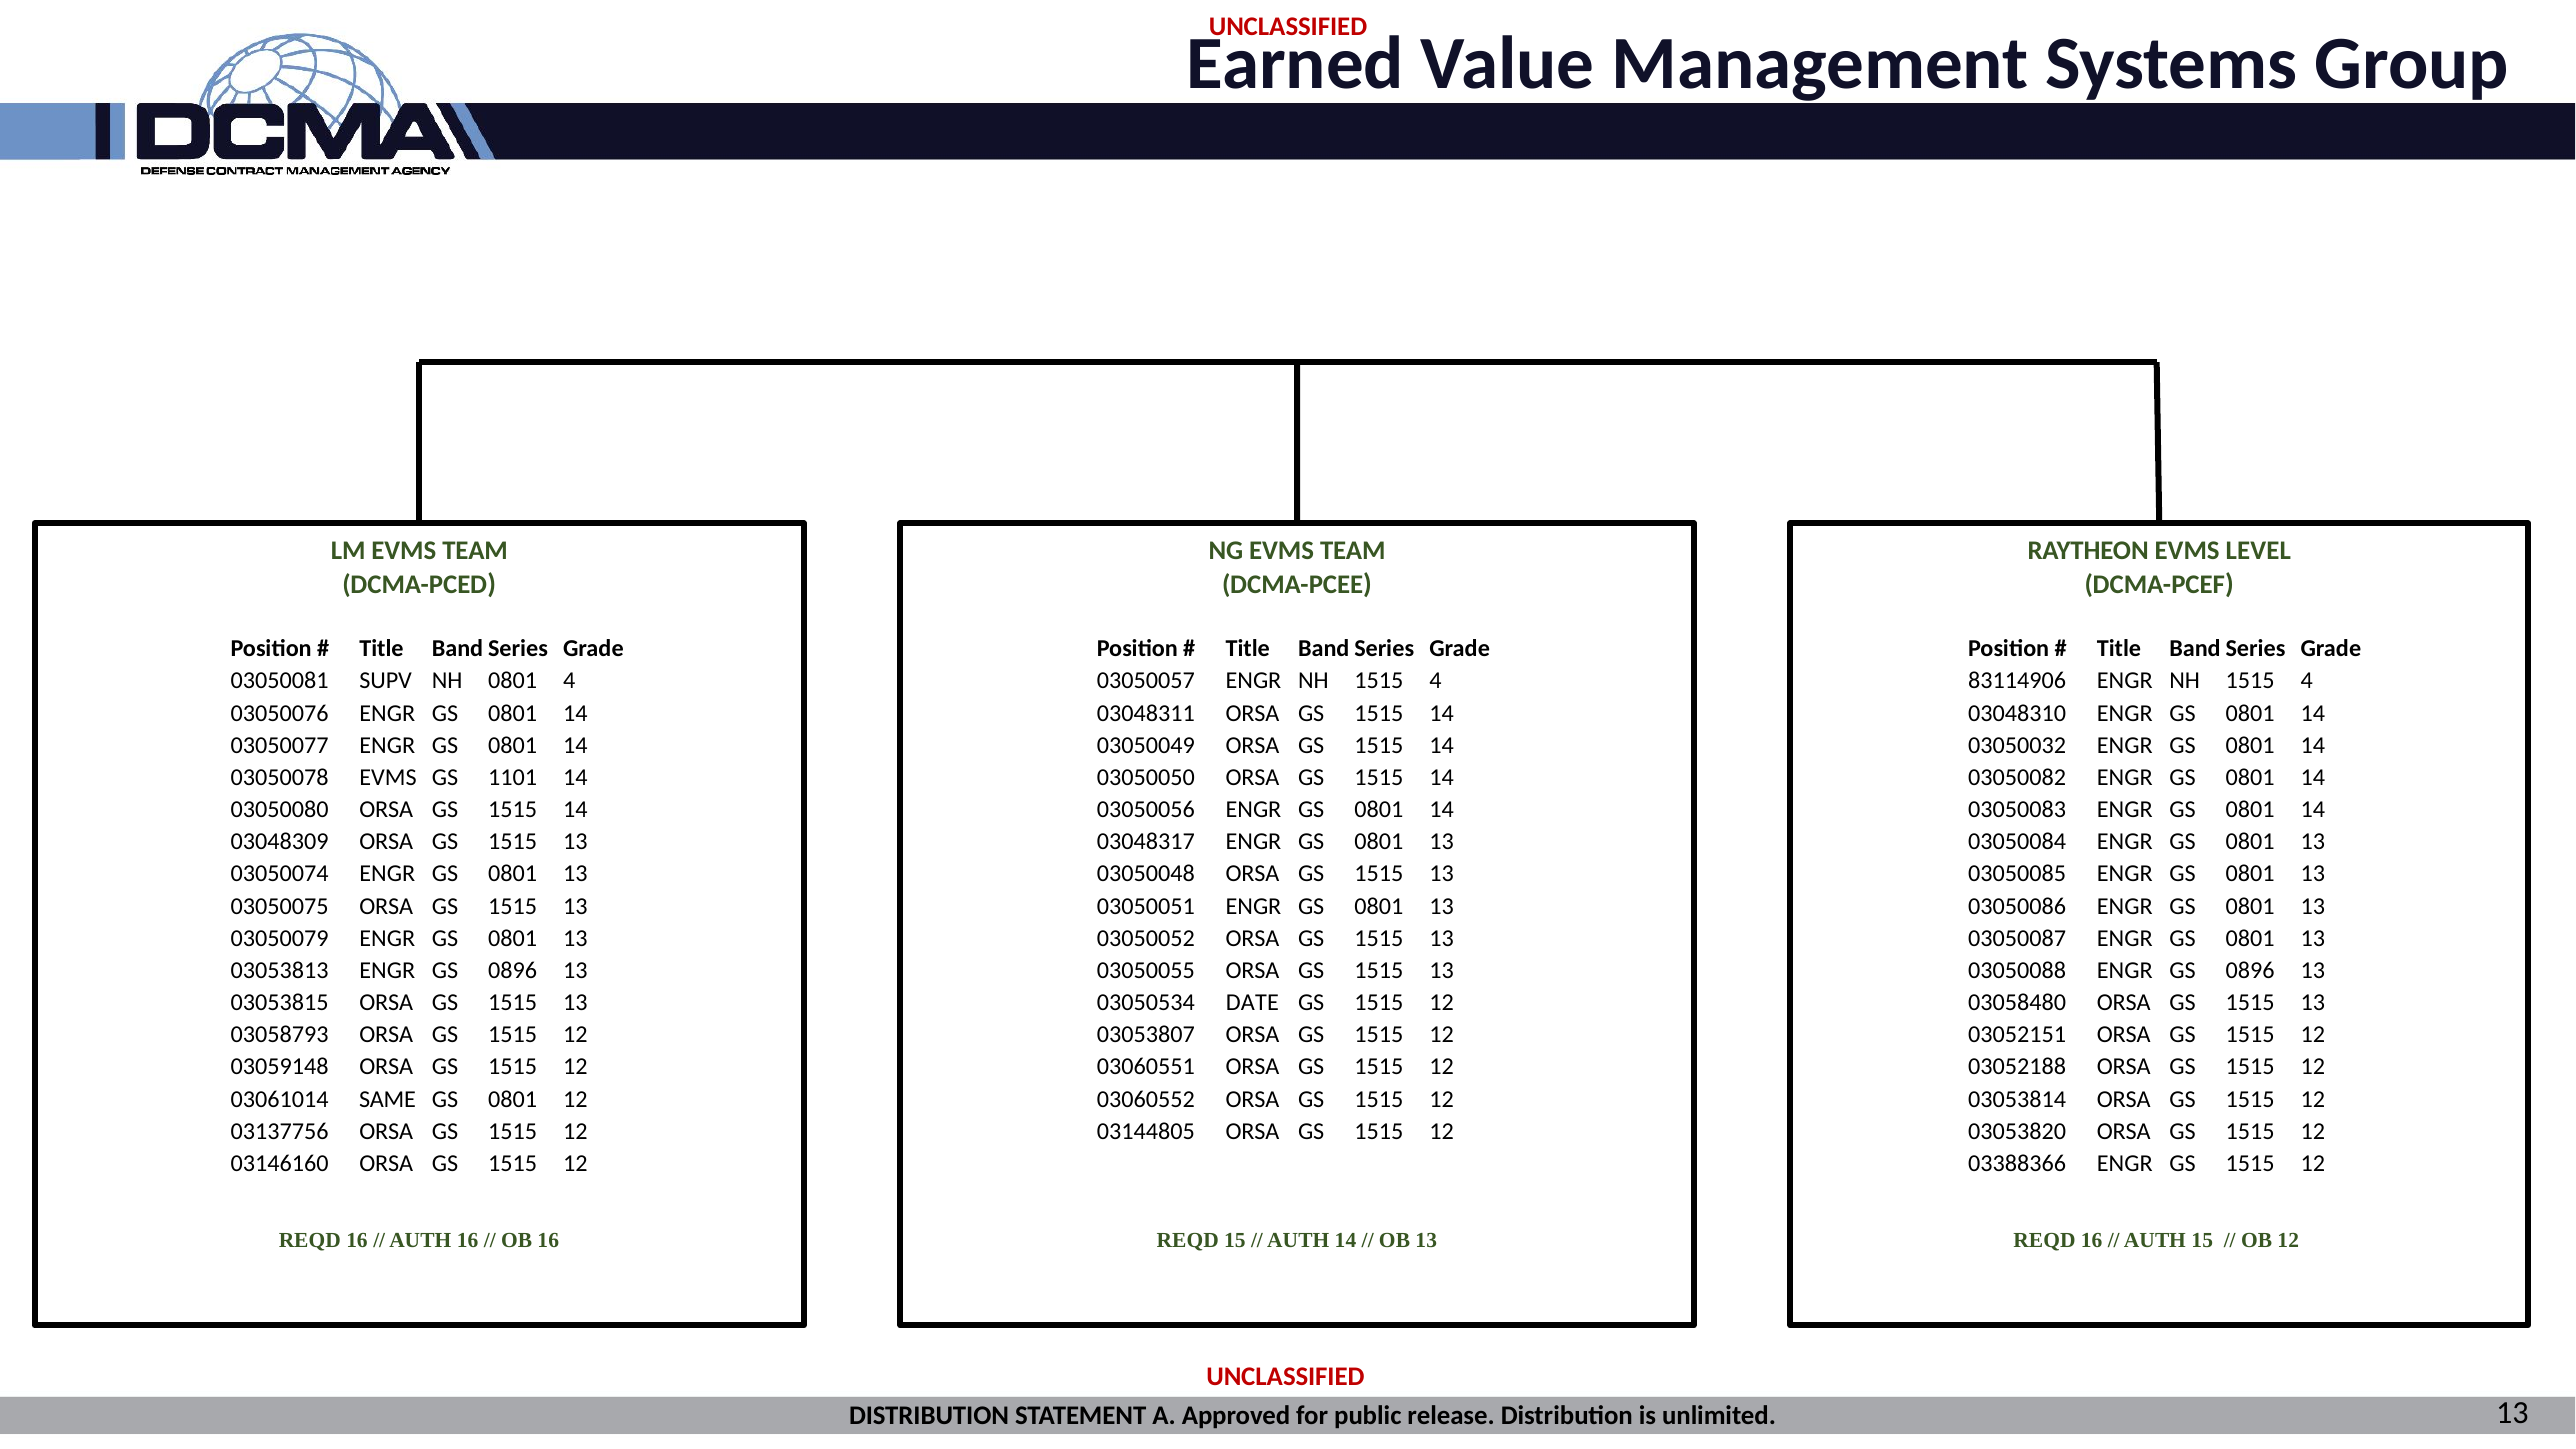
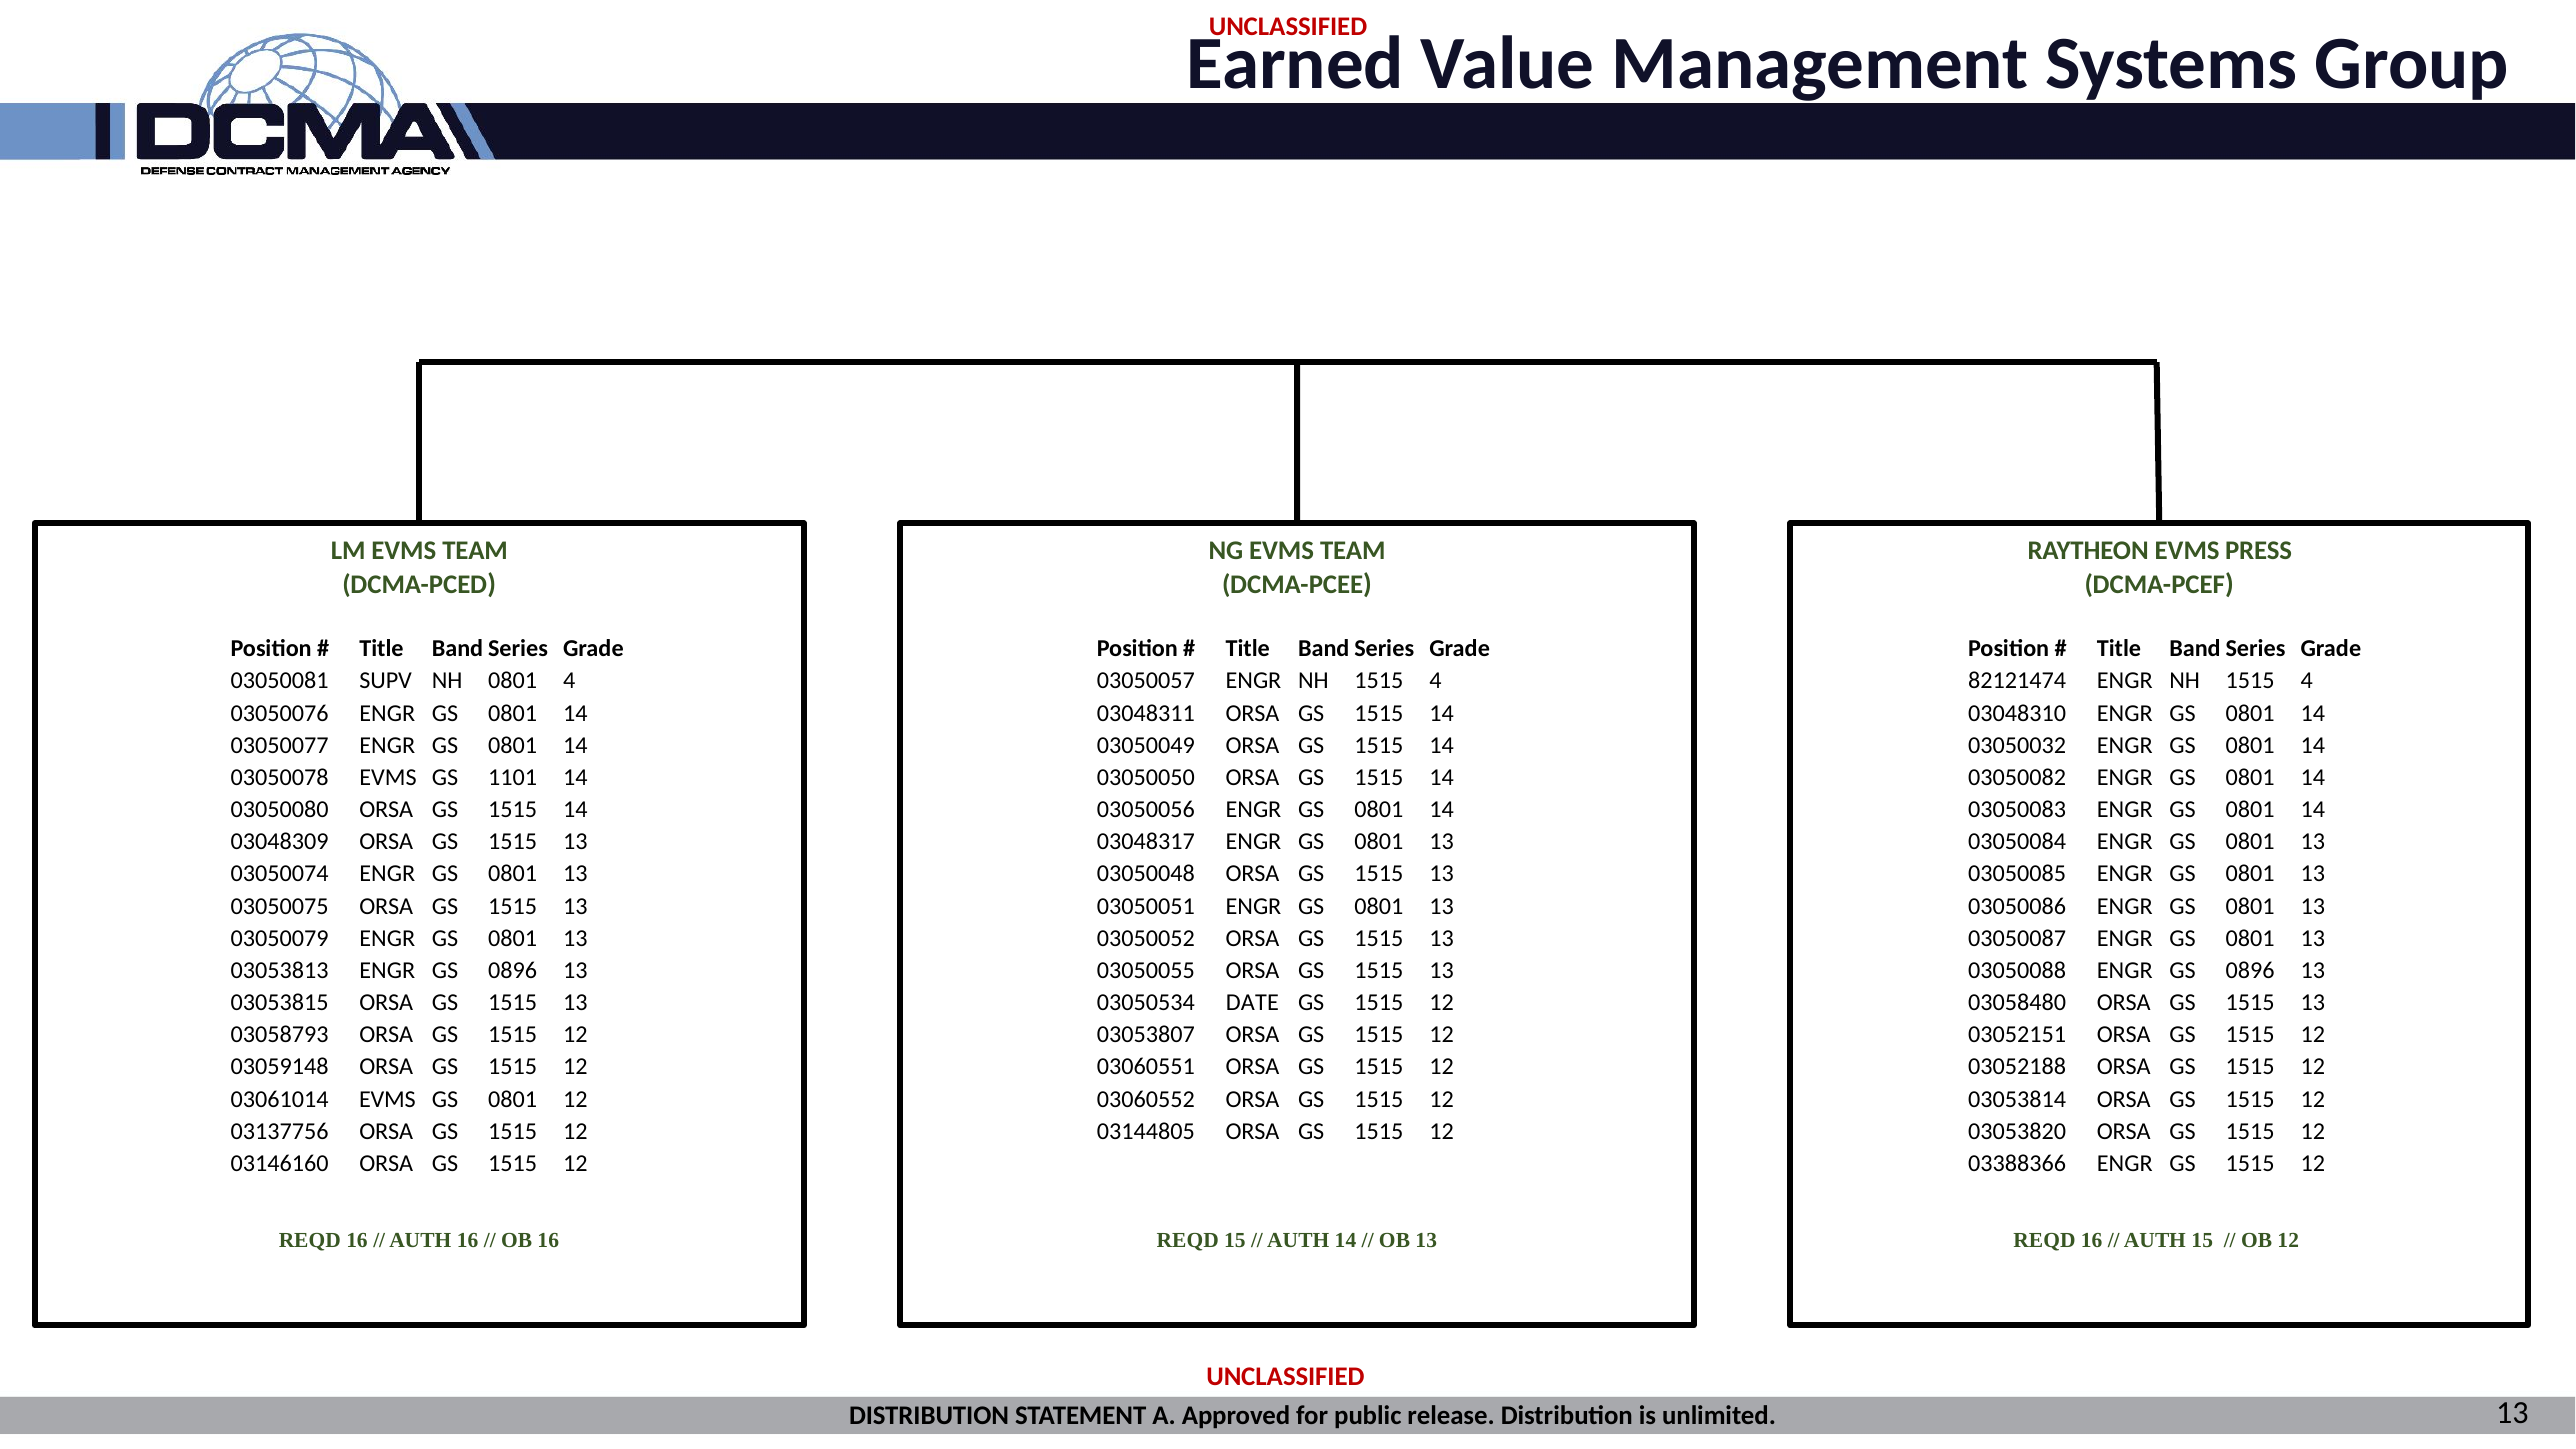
LEVEL: LEVEL -> PRESS
83114906: 83114906 -> 82121474
03061014 SAME: SAME -> EVMS
